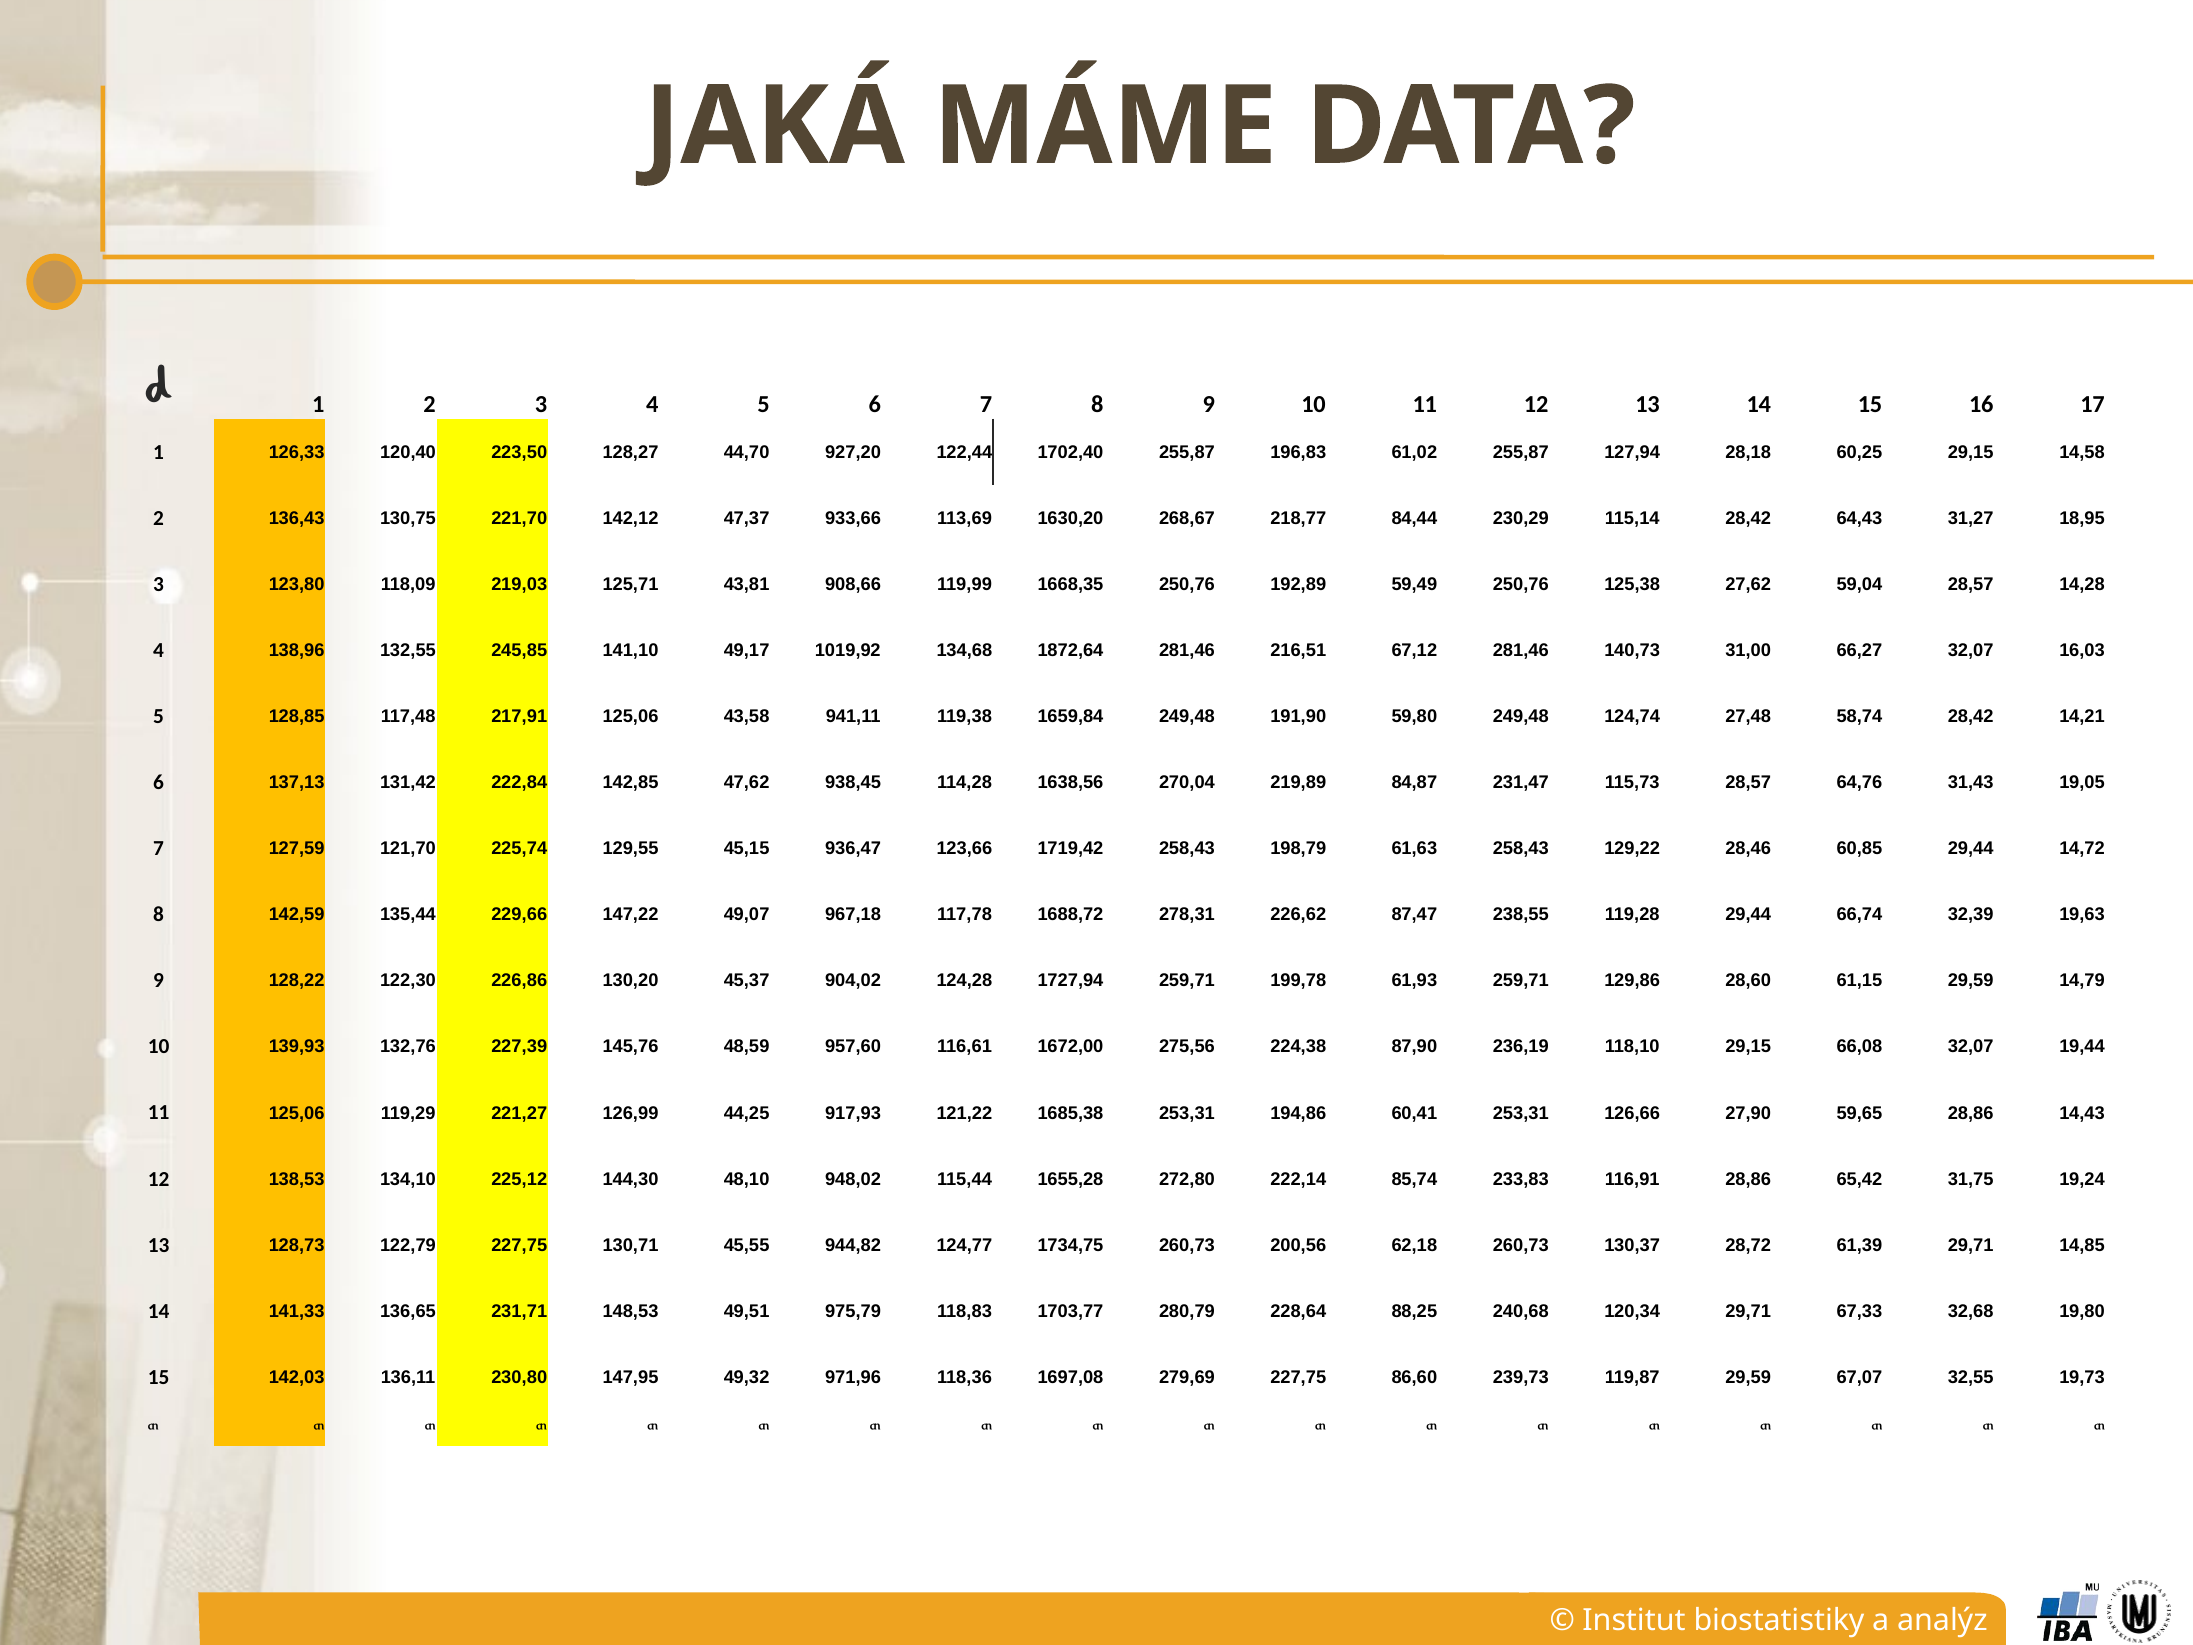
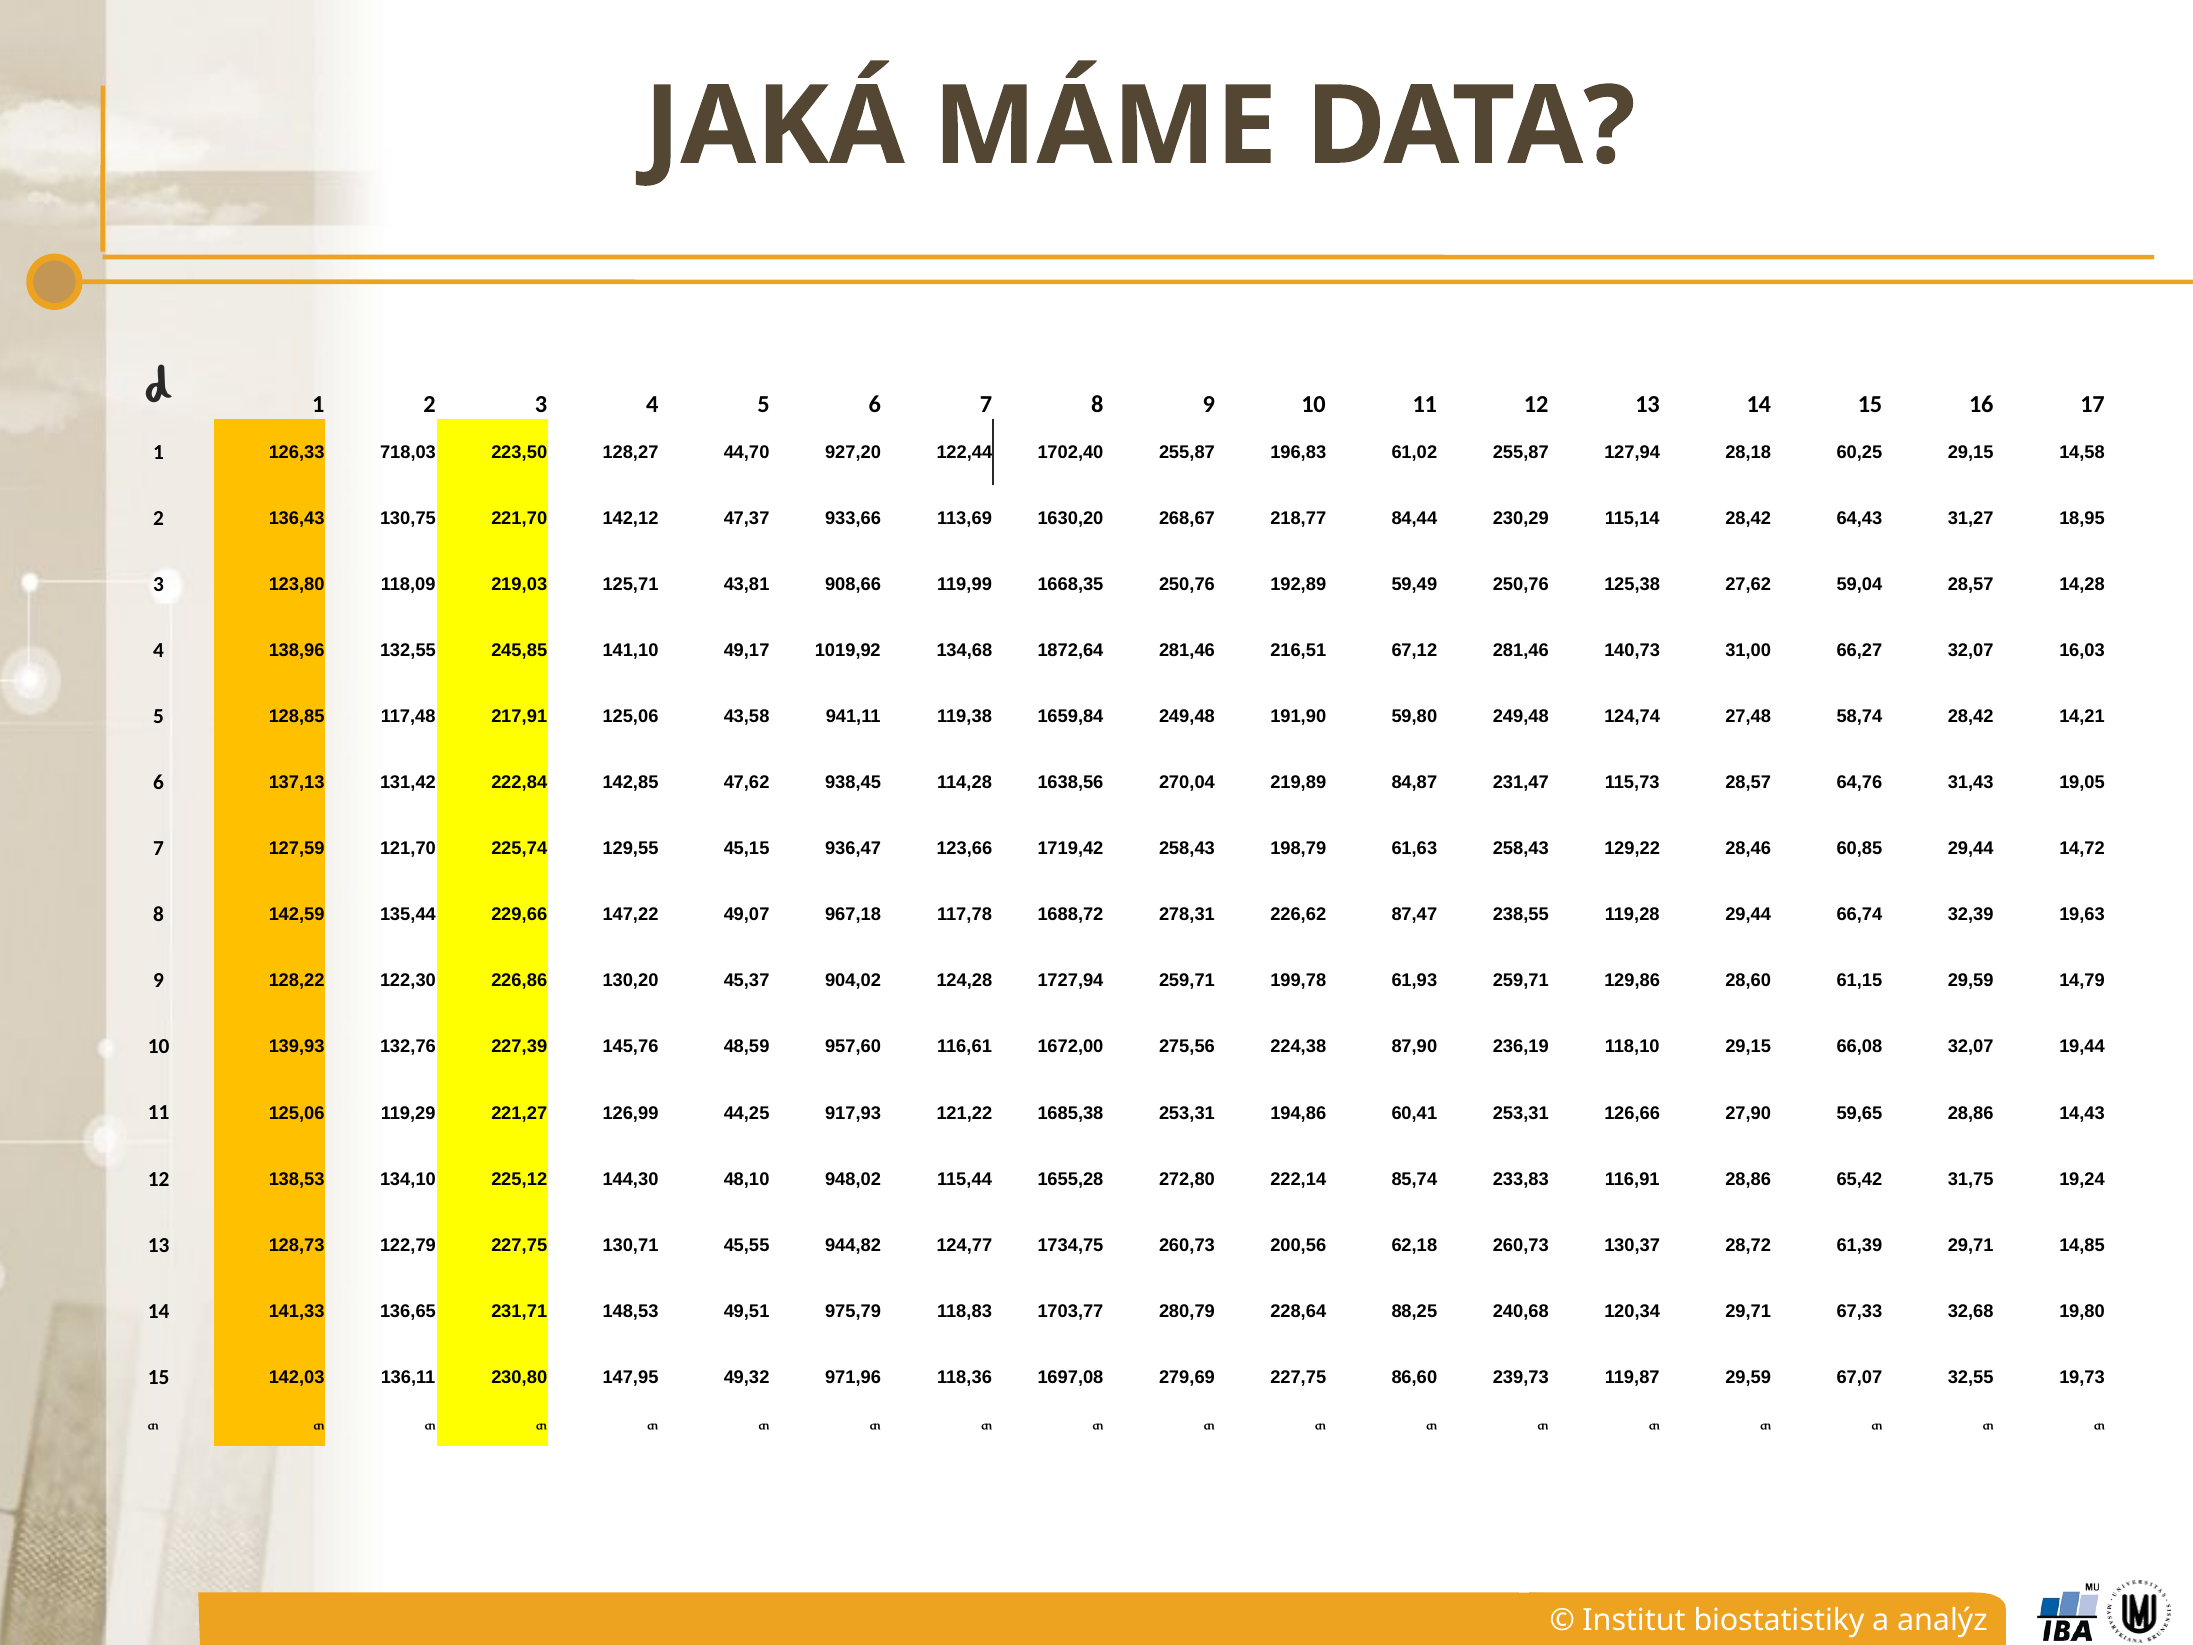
120,40: 120,40 -> 718,03
